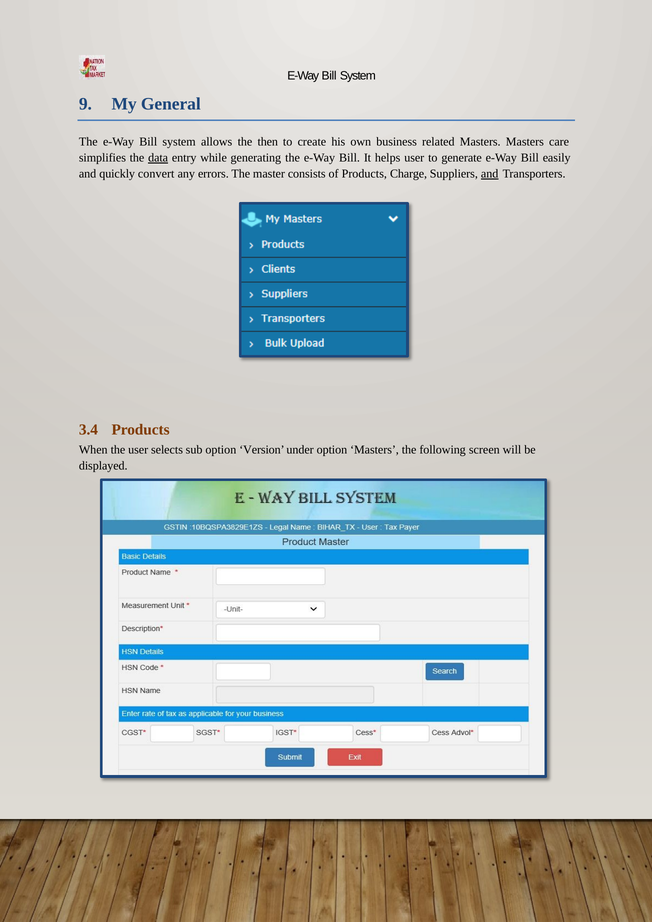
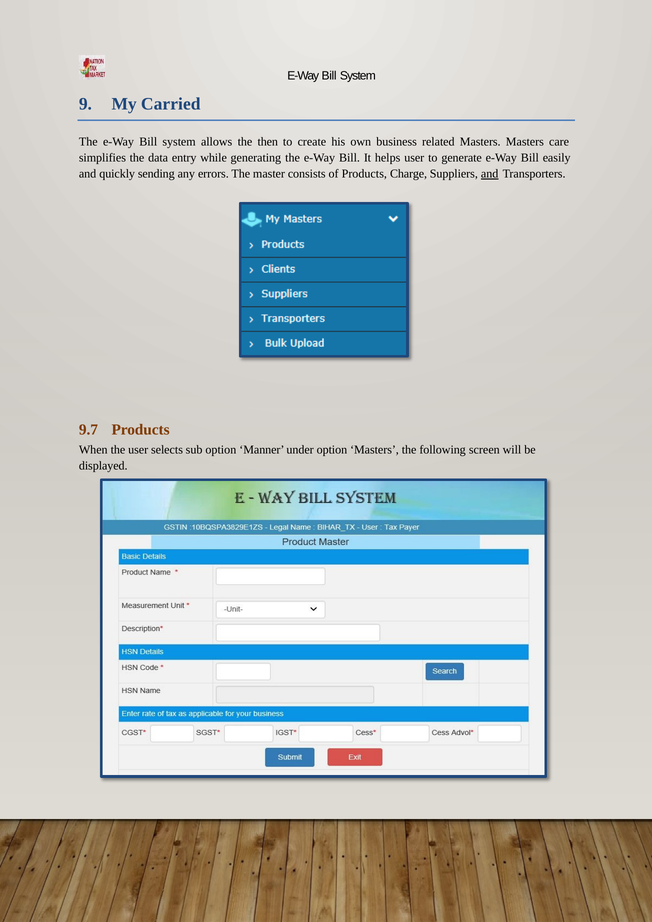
General: General -> Carried
data underline: present -> none
convert: convert -> sending
3.4: 3.4 -> 9.7
Version: Version -> Manner
